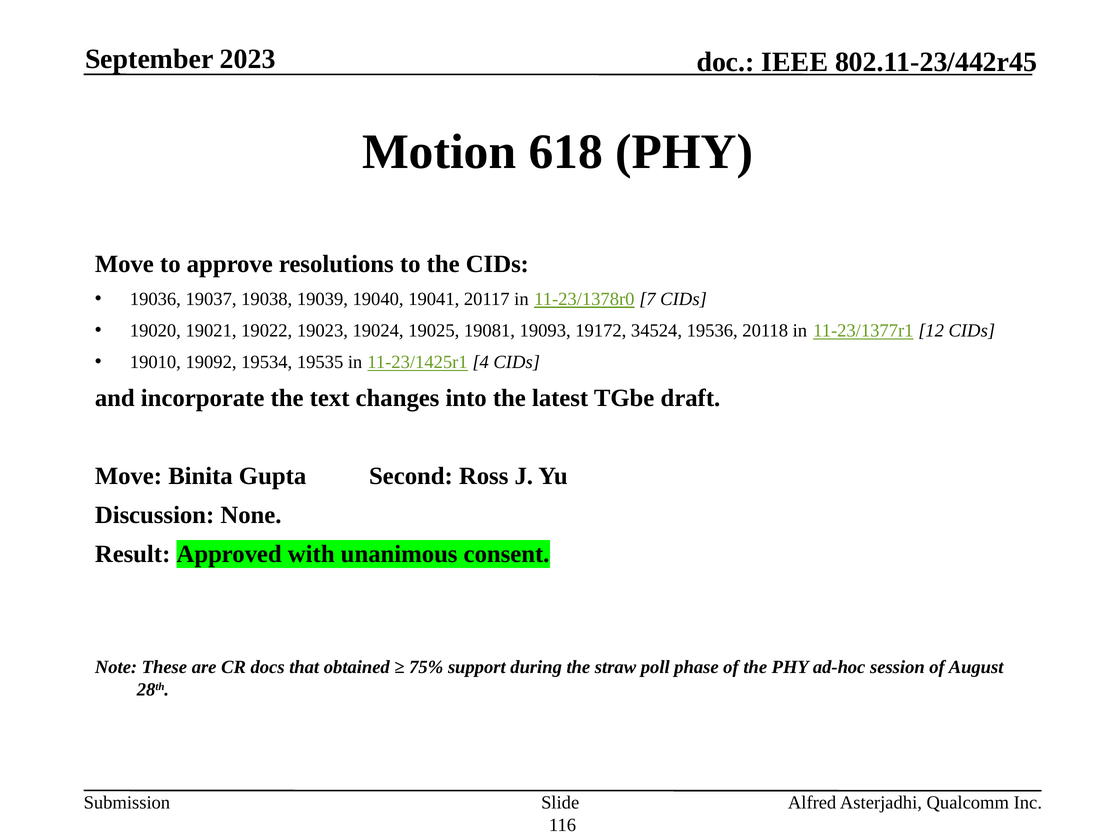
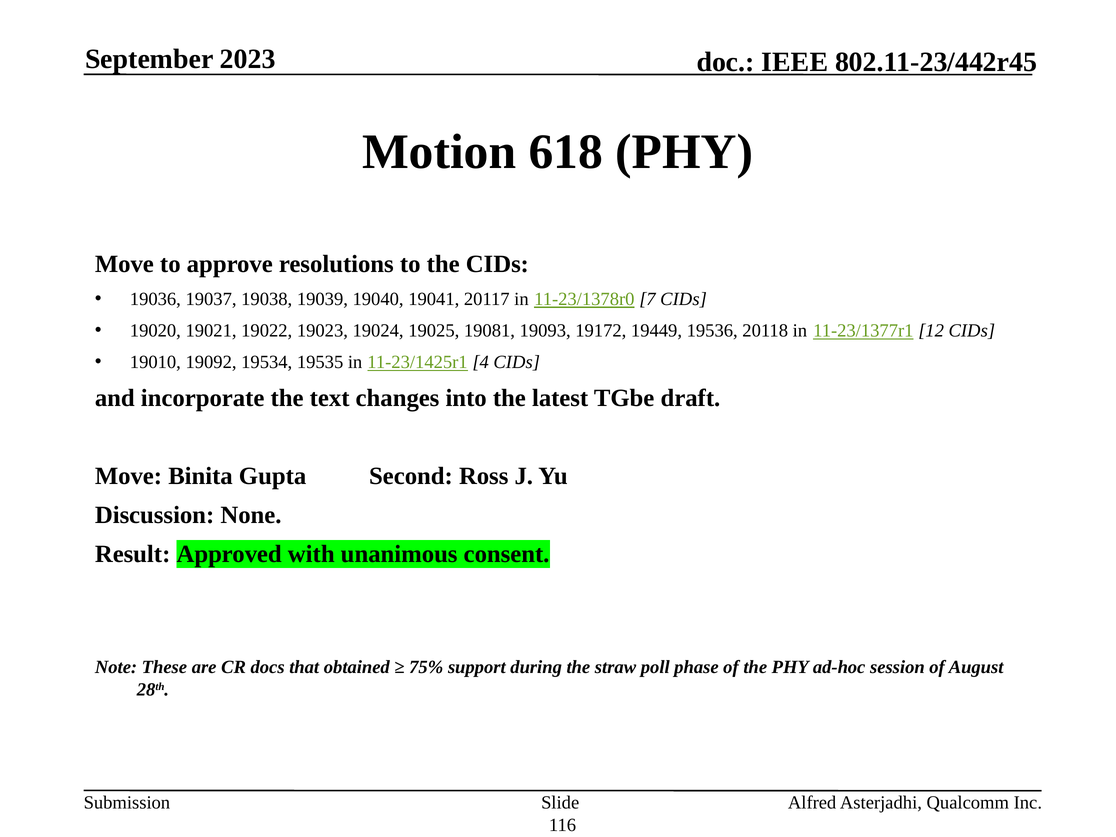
34524: 34524 -> 19449
